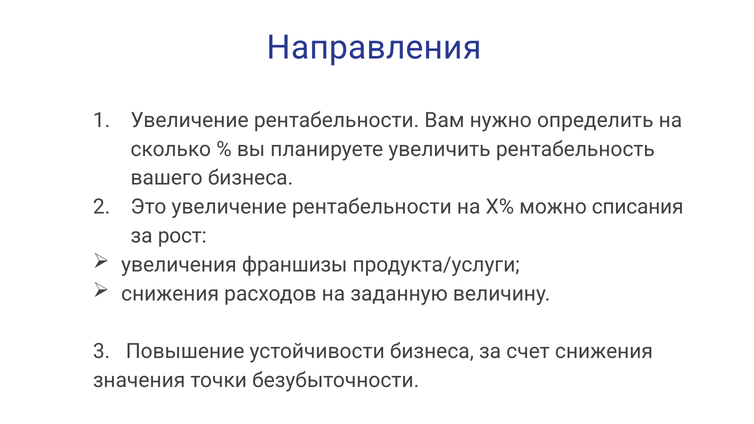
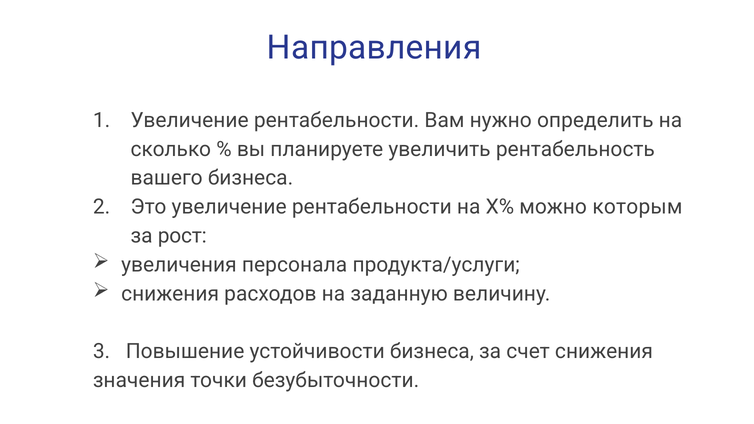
списания: списания -> которым
франшизы: франшизы -> персонала
